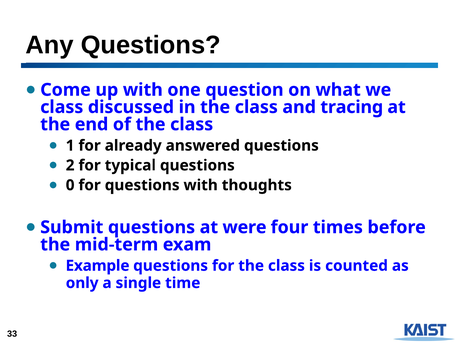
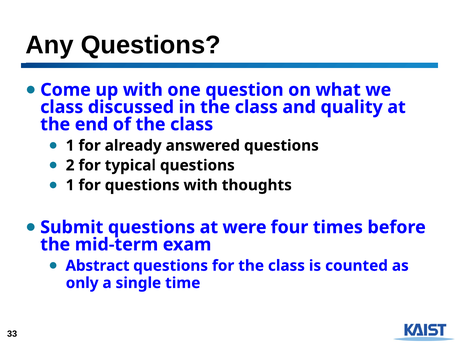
tracing: tracing -> quality
0 at (70, 185): 0 -> 1
Example: Example -> Abstract
